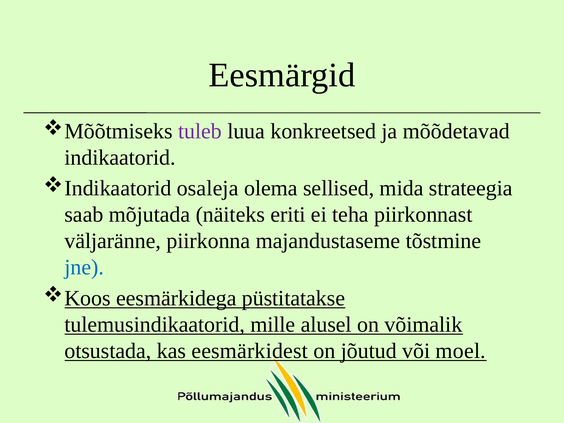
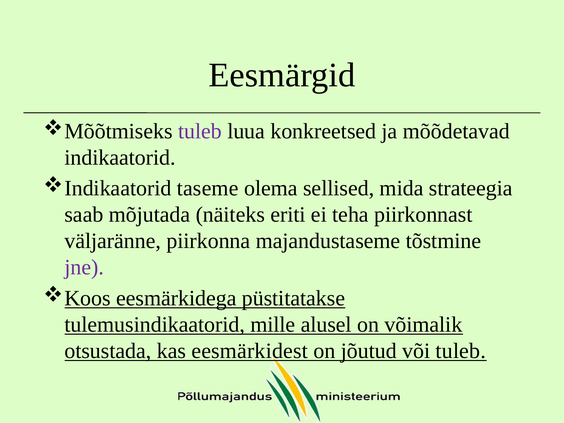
osaleja: osaleja -> taseme
jne colour: blue -> purple
või moel: moel -> tuleb
